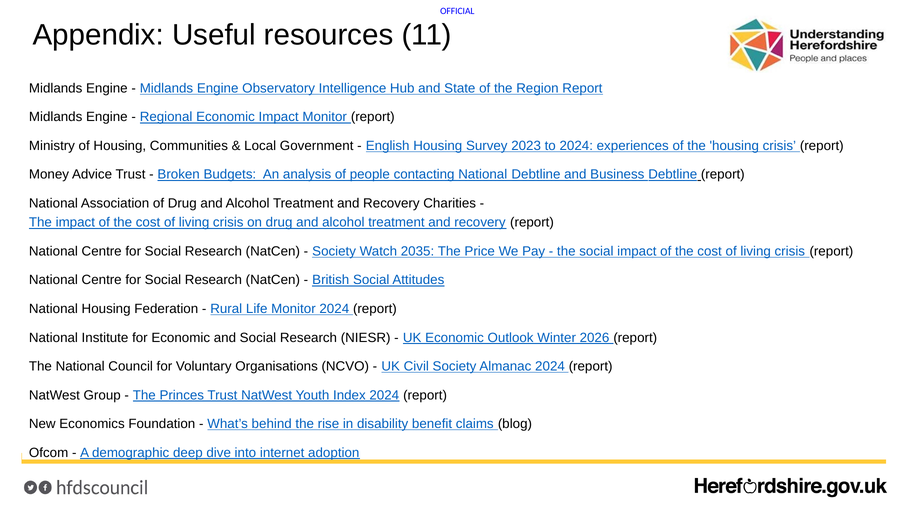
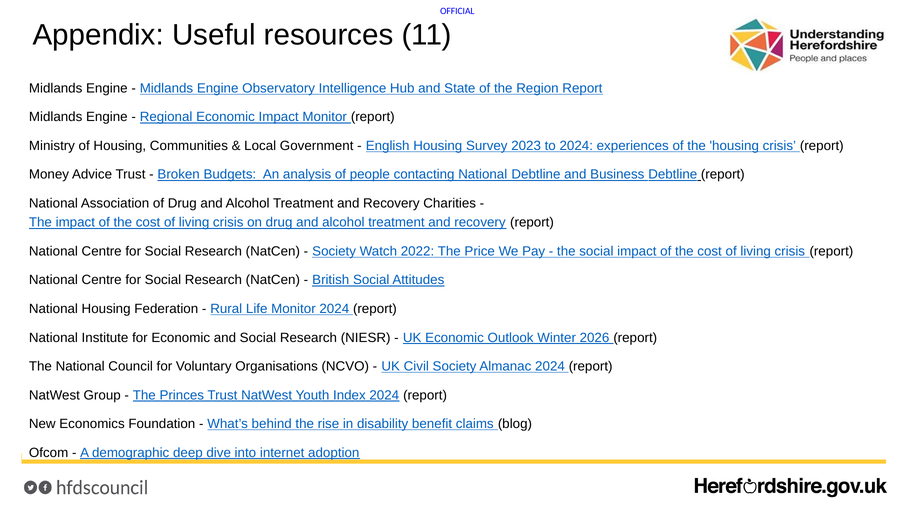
2035: 2035 -> 2022
